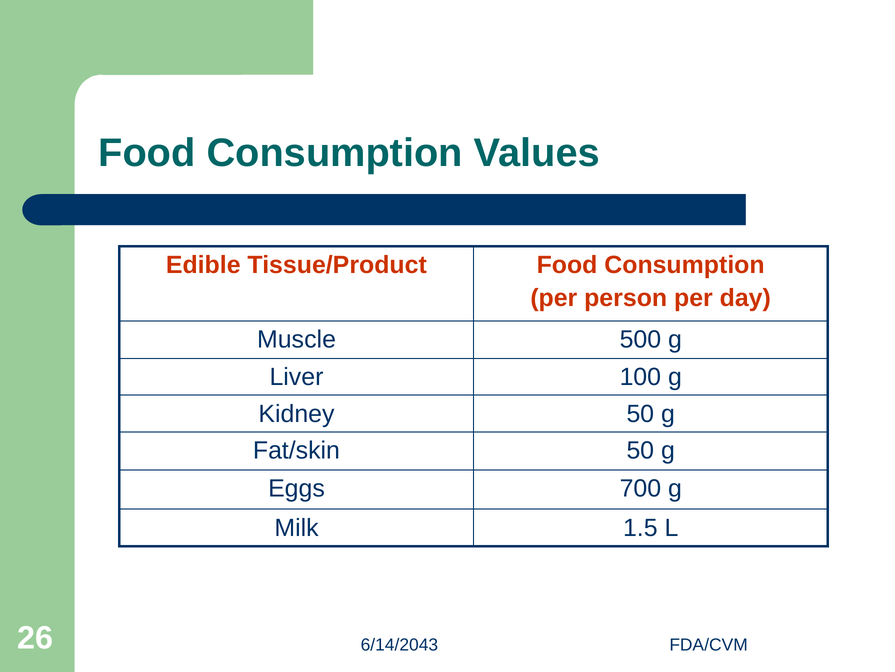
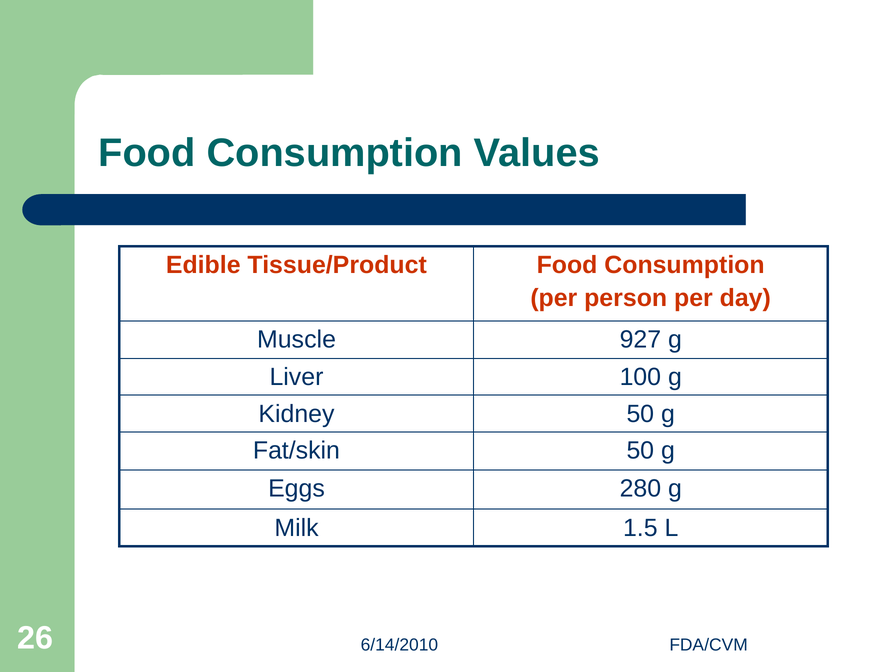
500: 500 -> 927
700: 700 -> 280
6/14/2043: 6/14/2043 -> 6/14/2010
